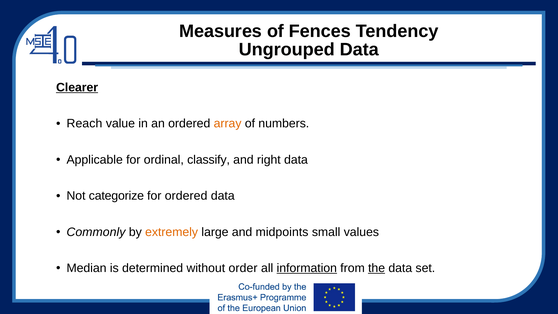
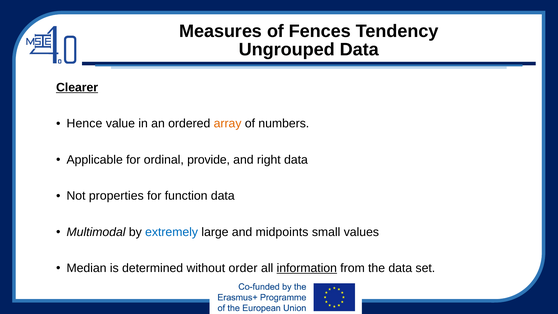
Reach: Reach -> Hence
classify: classify -> provide
categorize: categorize -> properties
for ordered: ordered -> function
Commonly: Commonly -> Multimodal
extremely colour: orange -> blue
the underline: present -> none
